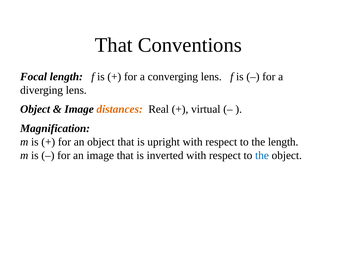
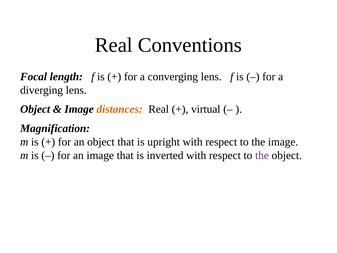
That at (114, 45): That -> Real
the length: length -> image
the at (262, 155) colour: blue -> purple
